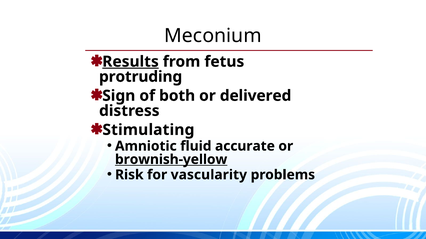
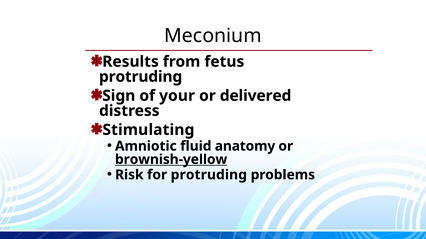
Results underline: present -> none
both: both -> your
accurate: accurate -> anatomy
for vascularity: vascularity -> protruding
